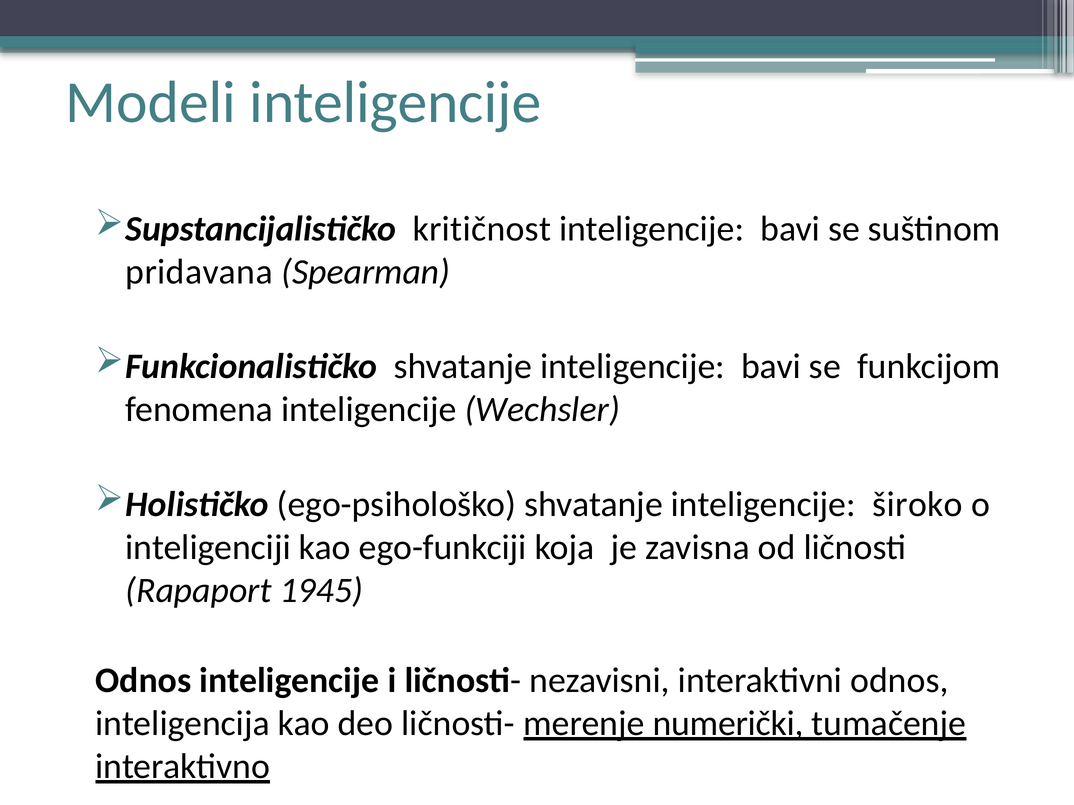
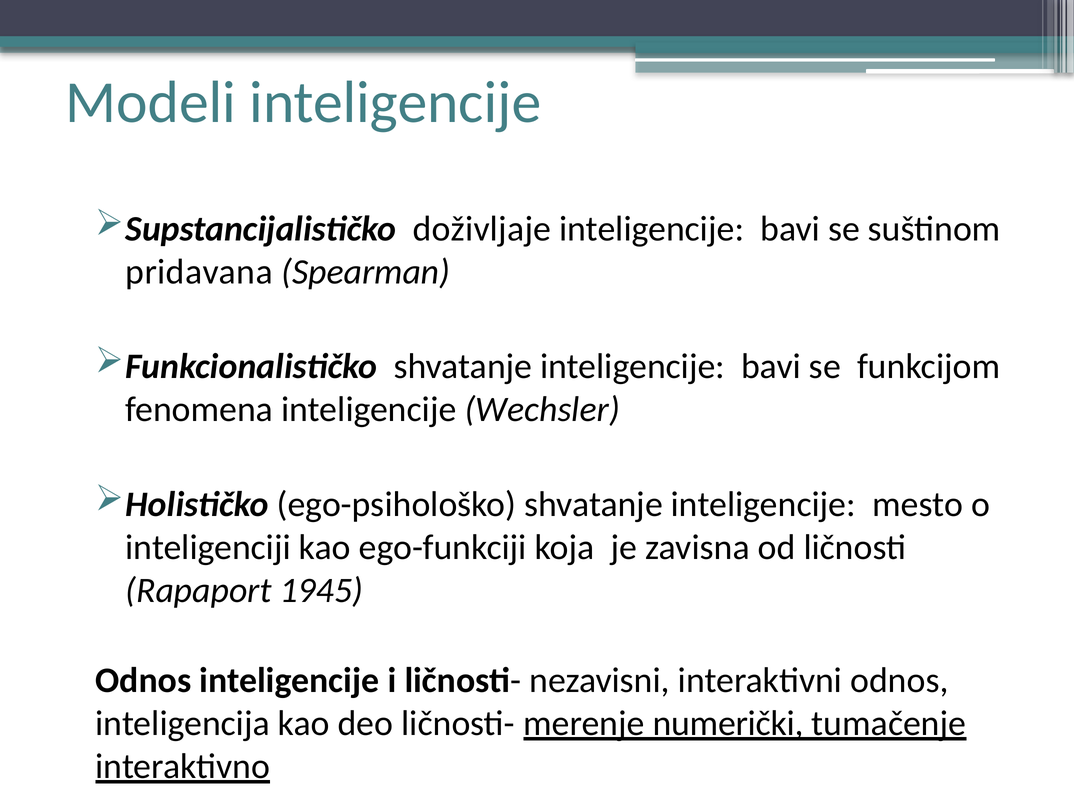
kritičnost: kritičnost -> doživljaje
široko: široko -> mesto
